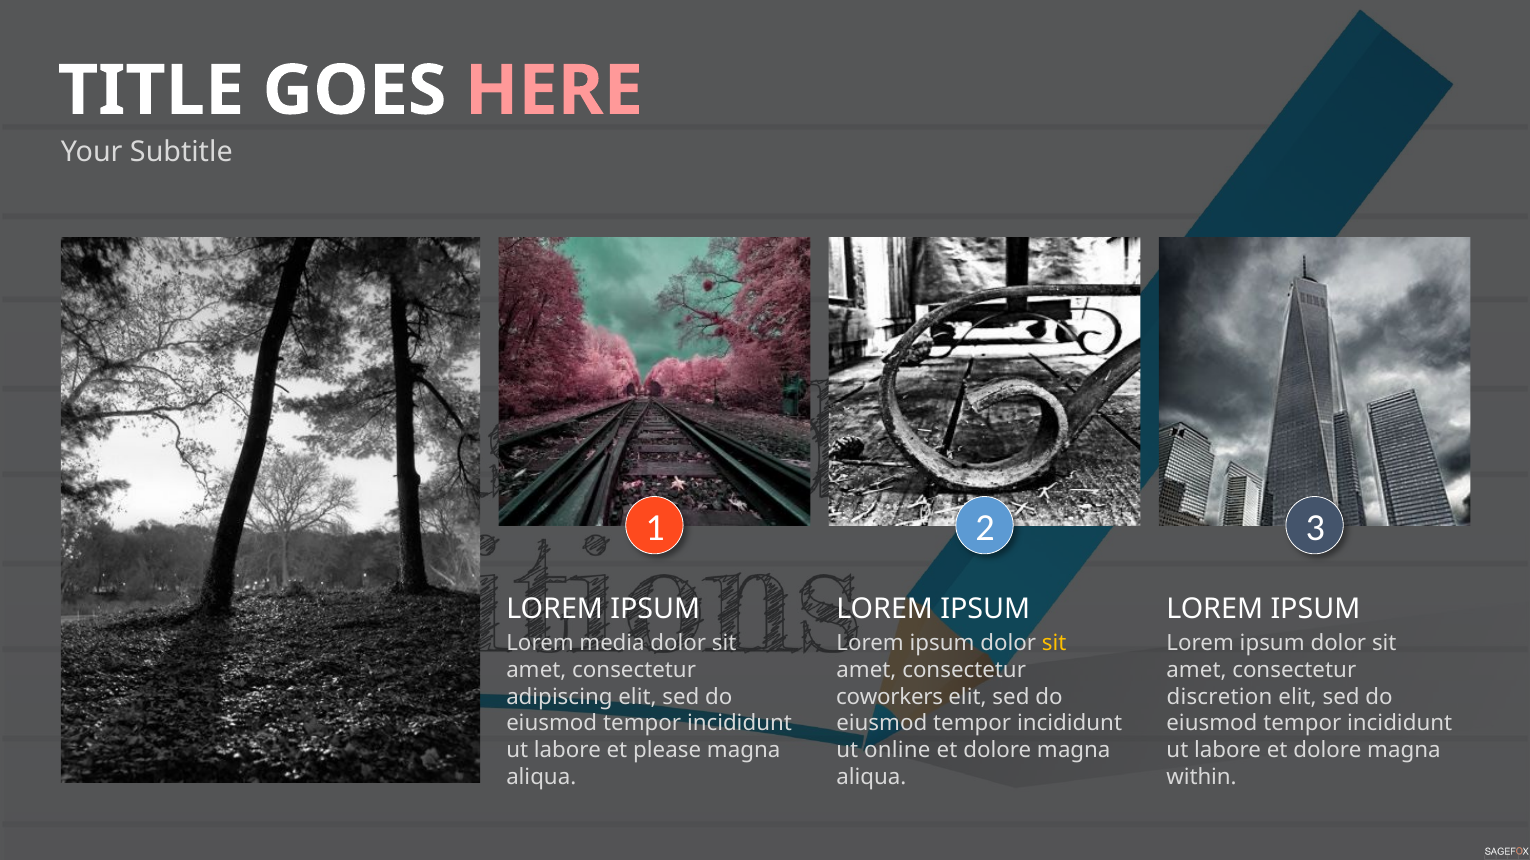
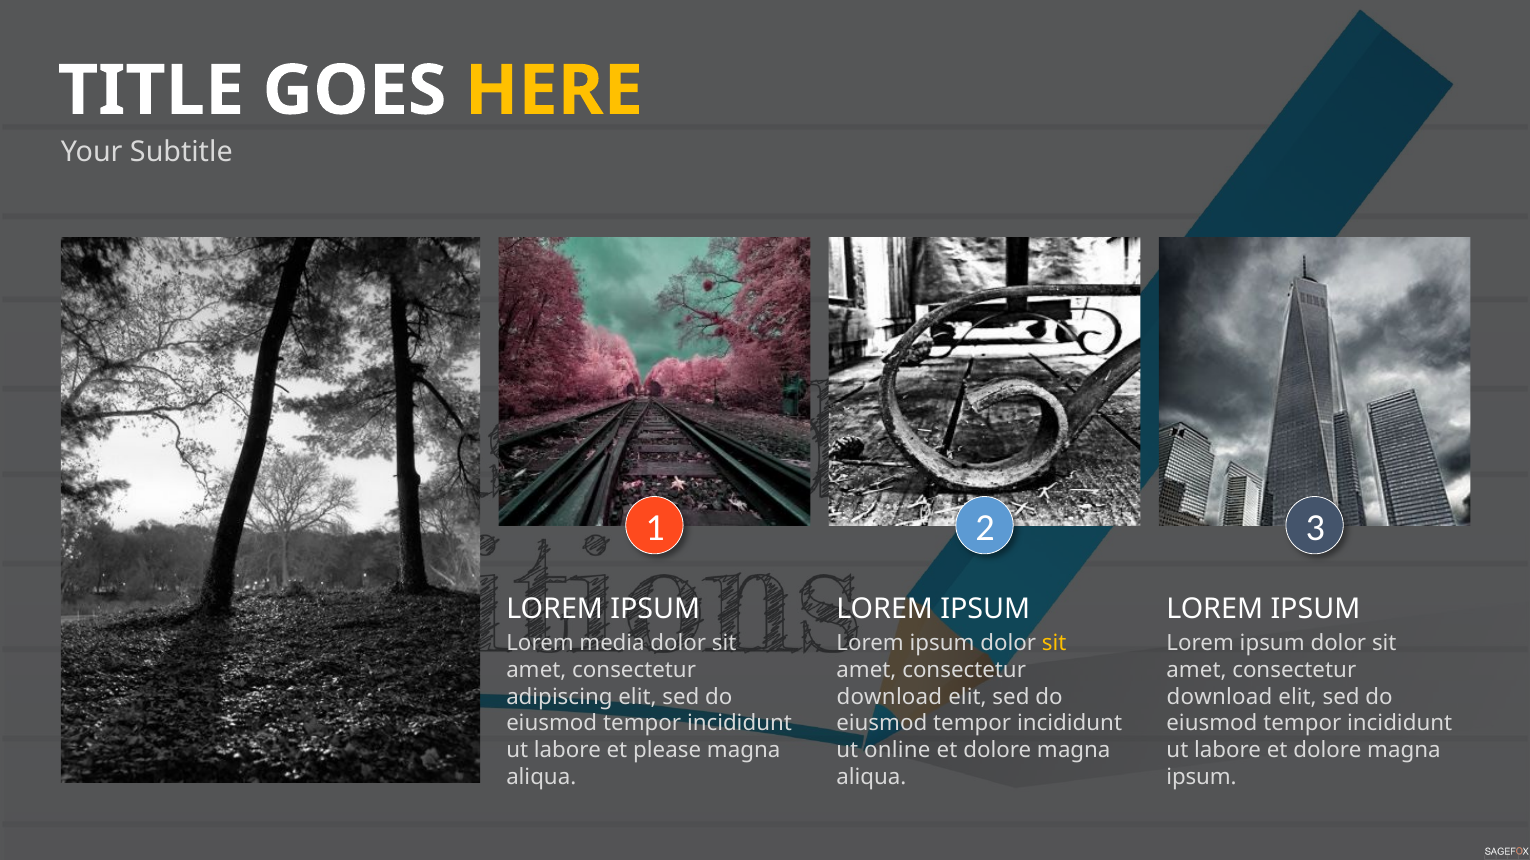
HERE colour: pink -> yellow
coworkers at (890, 697): coworkers -> download
discretion at (1219, 697): discretion -> download
within at (1202, 778): within -> ipsum
